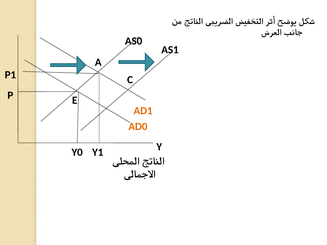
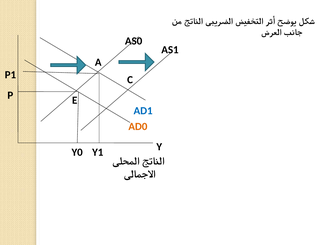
AD1 colour: orange -> blue
